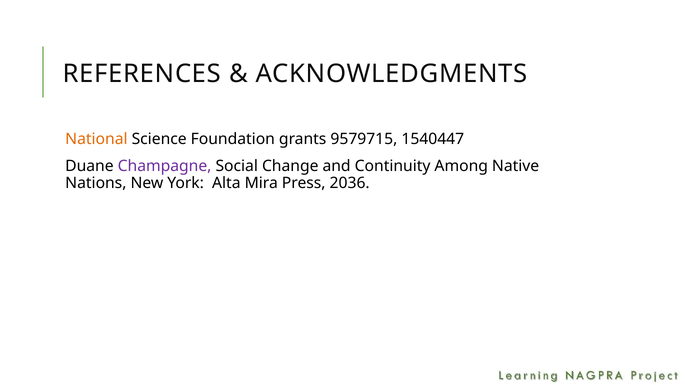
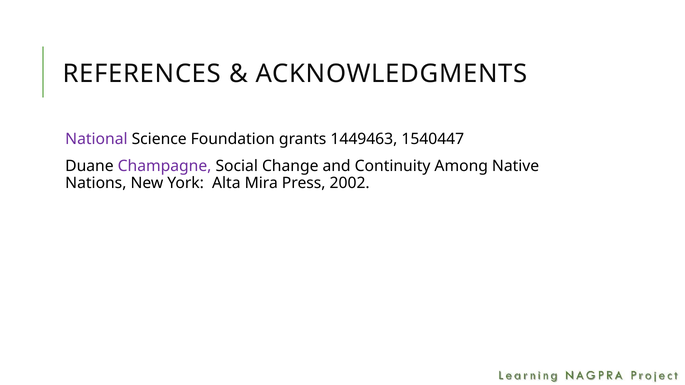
National colour: orange -> purple
9579715: 9579715 -> 1449463
2036: 2036 -> 2002
